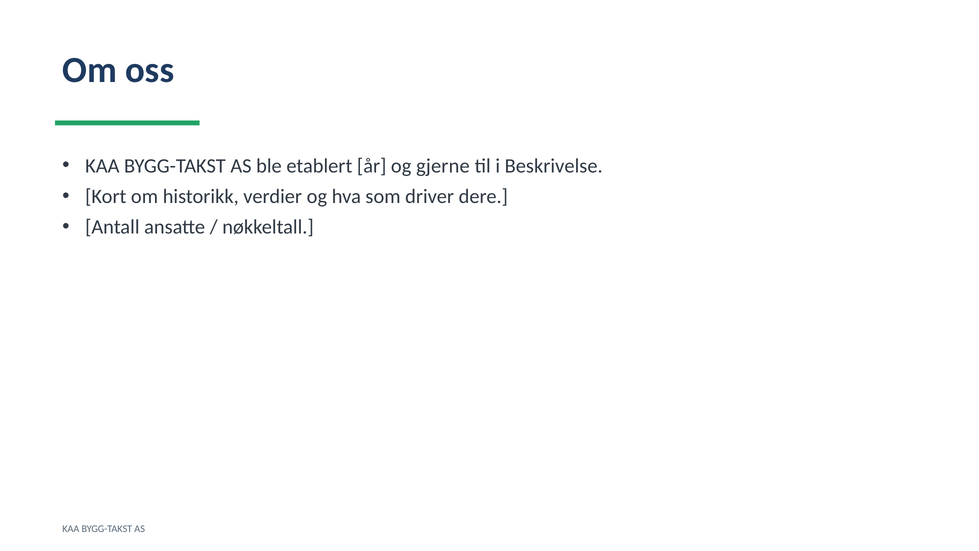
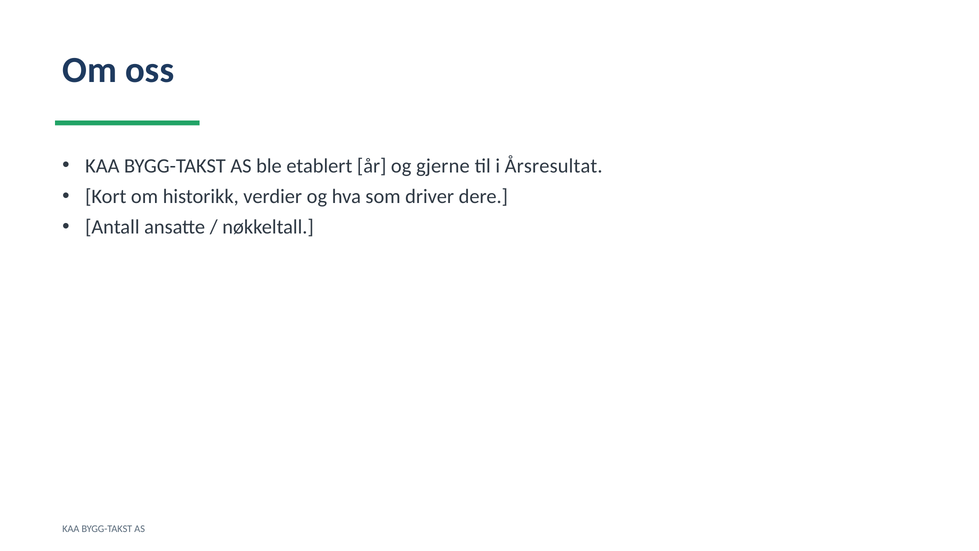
Beskrivelse: Beskrivelse -> Årsresultat
